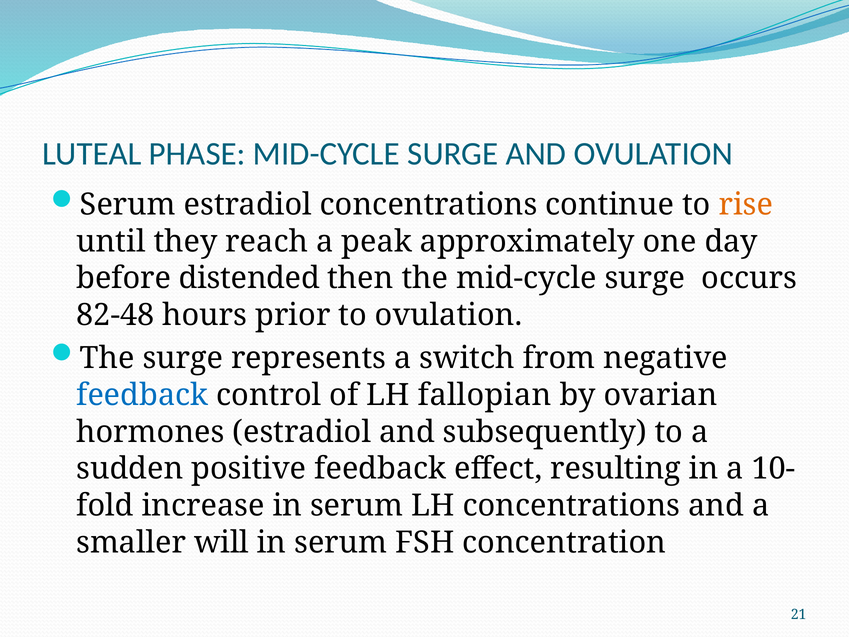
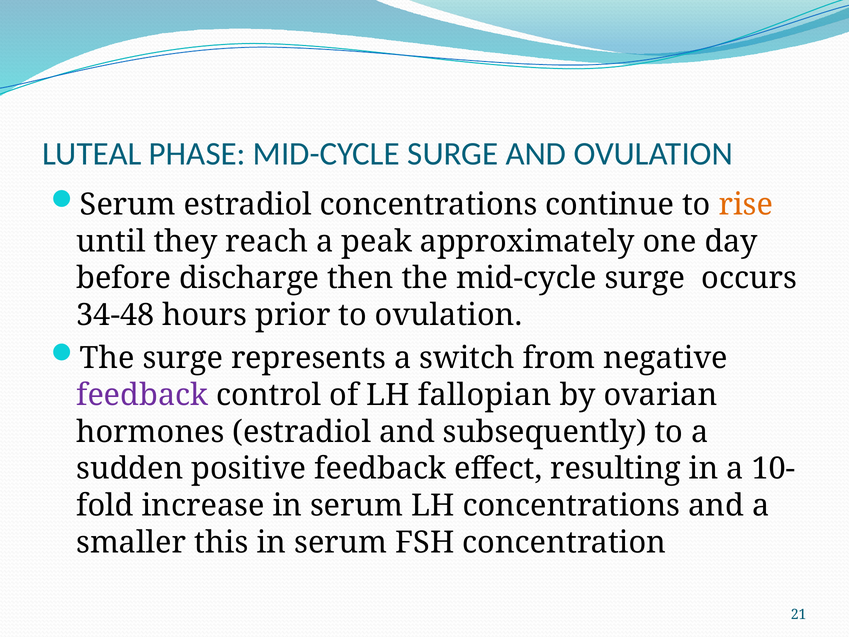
distended: distended -> discharge
82-48: 82-48 -> 34-48
feedback at (142, 395) colour: blue -> purple
will: will -> this
